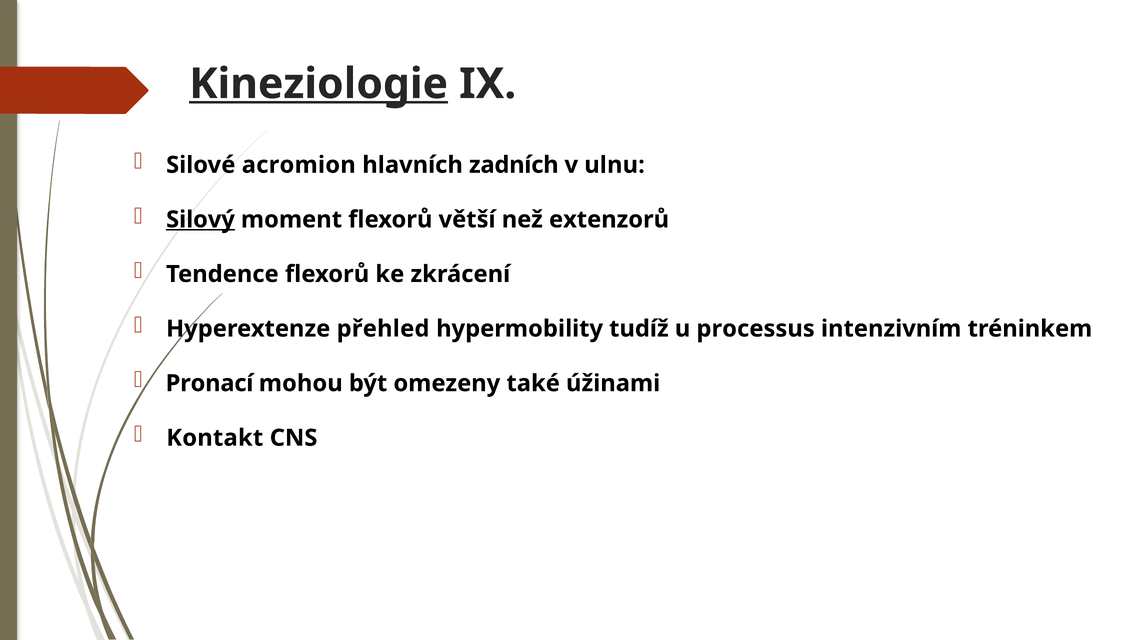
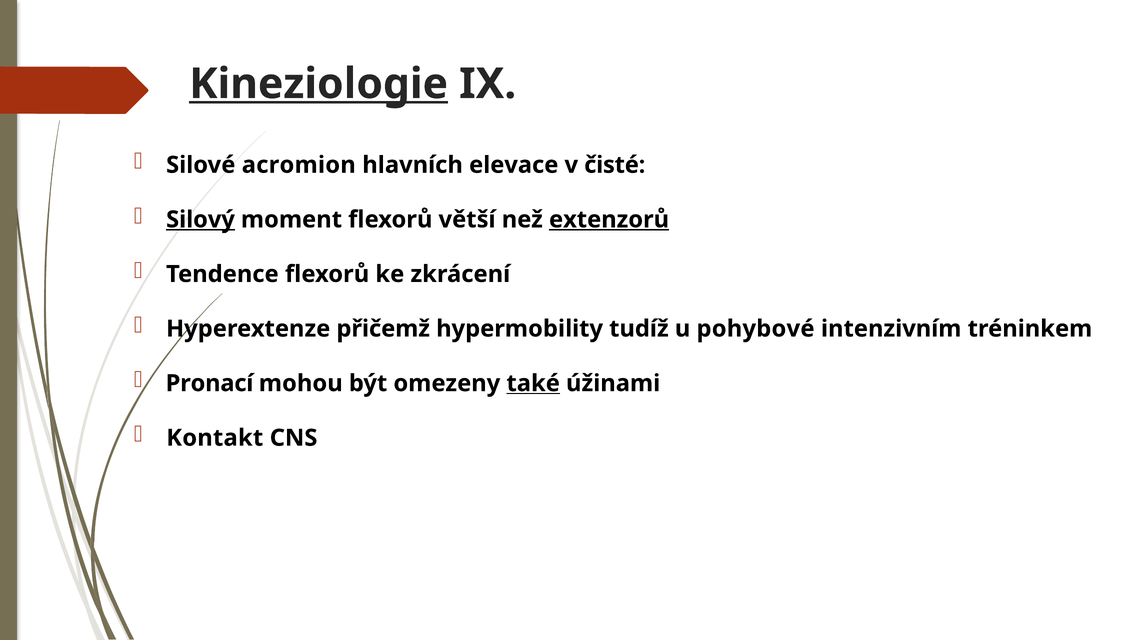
zadních: zadních -> elevace
ulnu: ulnu -> čisté
extenzorů underline: none -> present
přehled: přehled -> přičemž
processus: processus -> pohybové
také underline: none -> present
